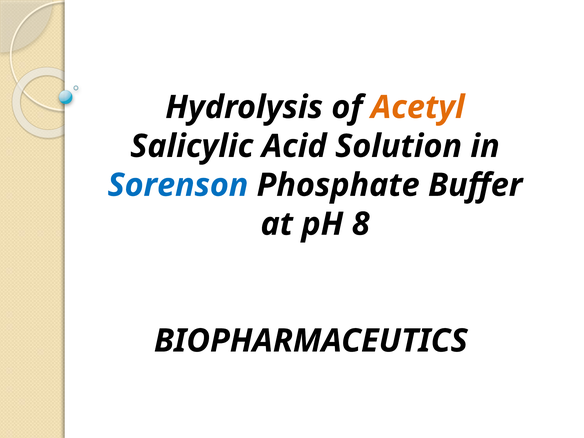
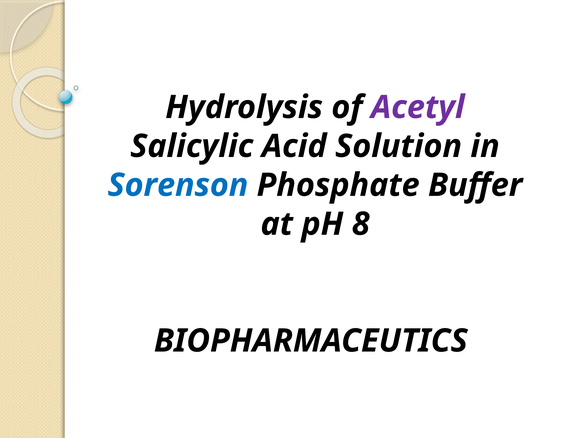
Acetyl colour: orange -> purple
